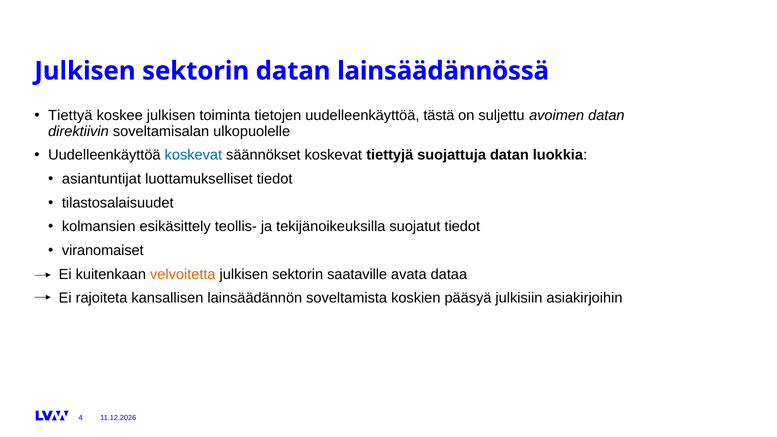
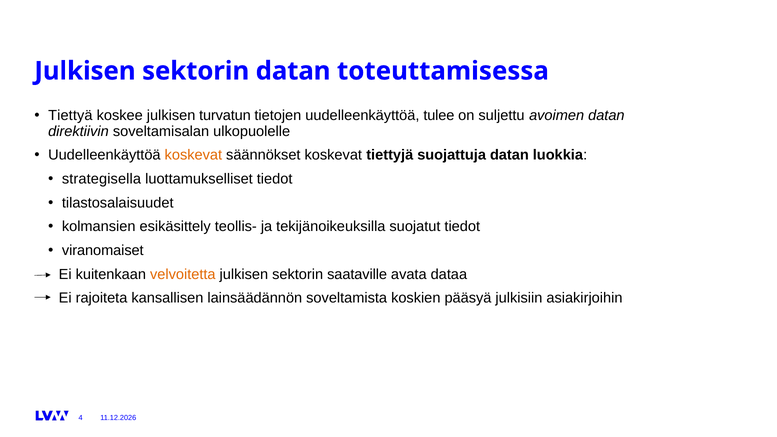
lainsäädännössä: lainsäädännössä -> toteuttamisessa
toiminta: toiminta -> turvatun
tästä: tästä -> tulee
koskevat at (193, 155) colour: blue -> orange
asiantuntijat: asiantuntijat -> strategisella
